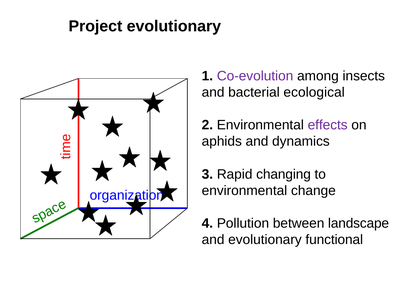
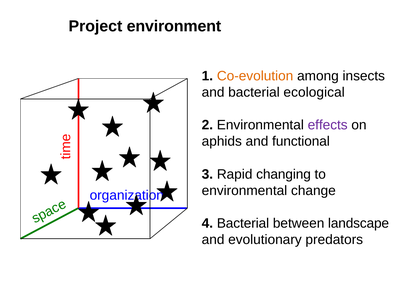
Project evolutionary: evolutionary -> environment
Co-evolution colour: purple -> orange
dynamics: dynamics -> functional
4 Pollution: Pollution -> Bacterial
functional: functional -> predators
